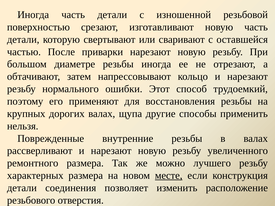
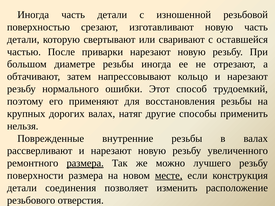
щупа: щупа -> натяг
размера at (85, 163) underline: none -> present
характерных: характерных -> поверхности
